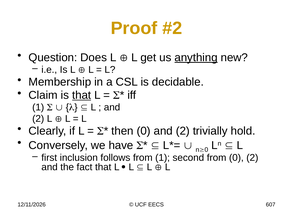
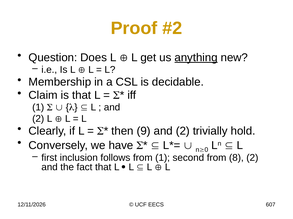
that at (82, 96) underline: present -> none
then 0: 0 -> 9
from 0: 0 -> 8
